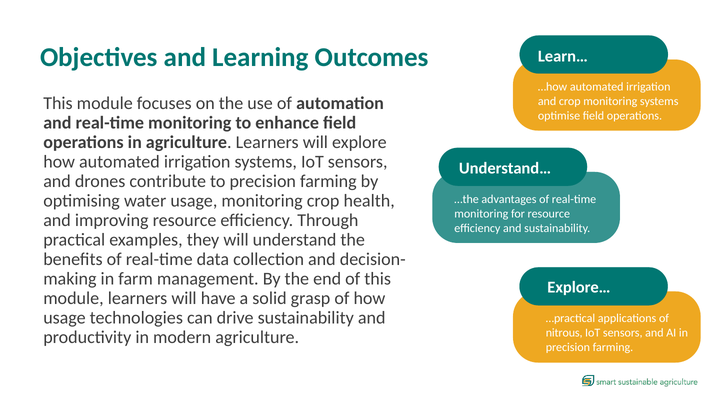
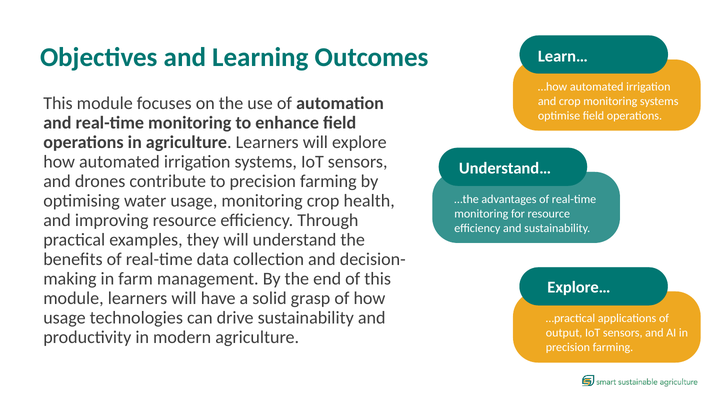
nitrous: nitrous -> output
